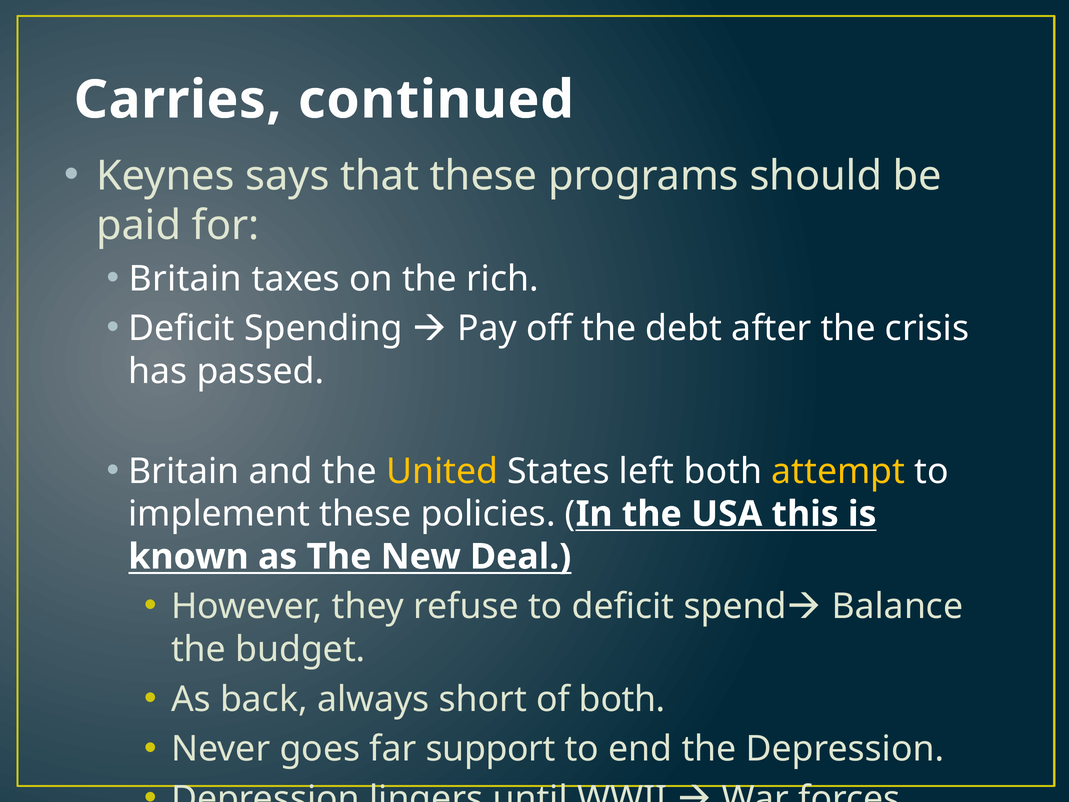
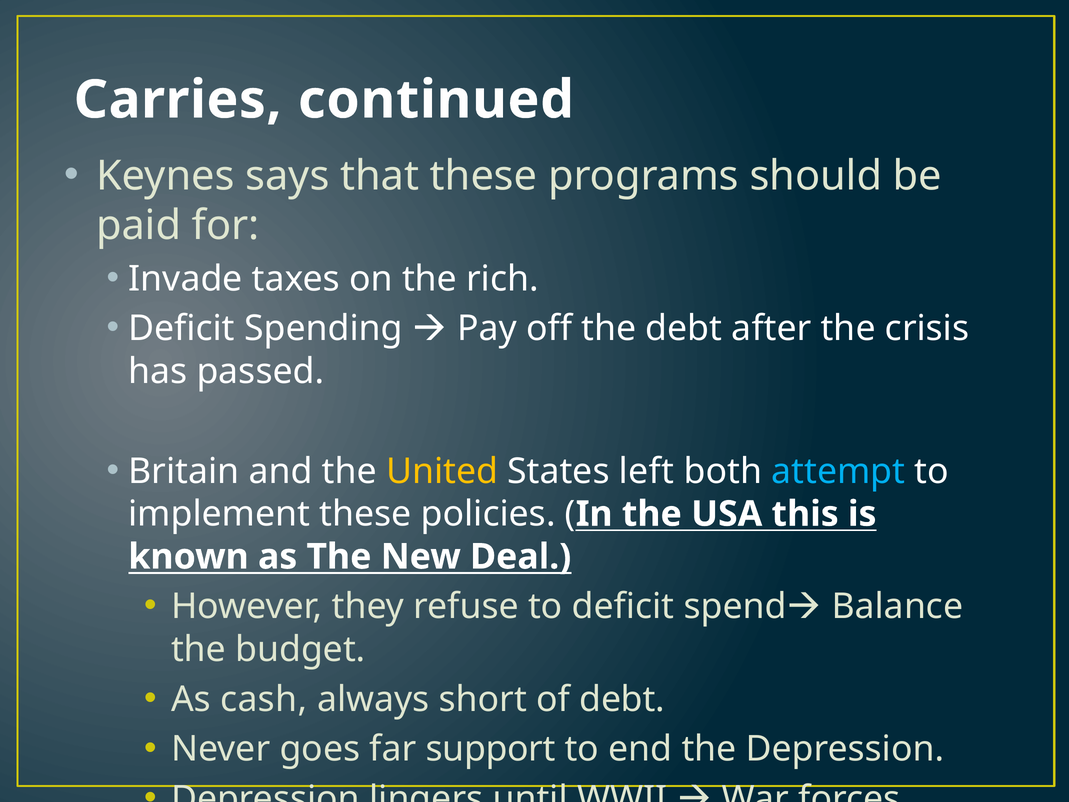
Britain at (185, 279): Britain -> Invade
attempt colour: yellow -> light blue
back: back -> cash
of both: both -> debt
